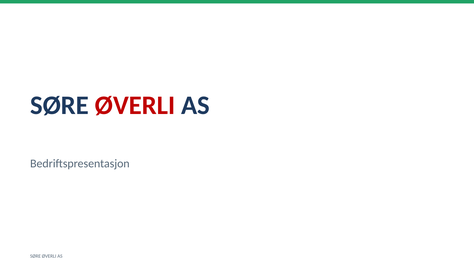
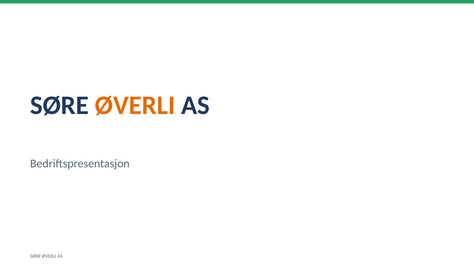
ØVERLI at (135, 105) colour: red -> orange
